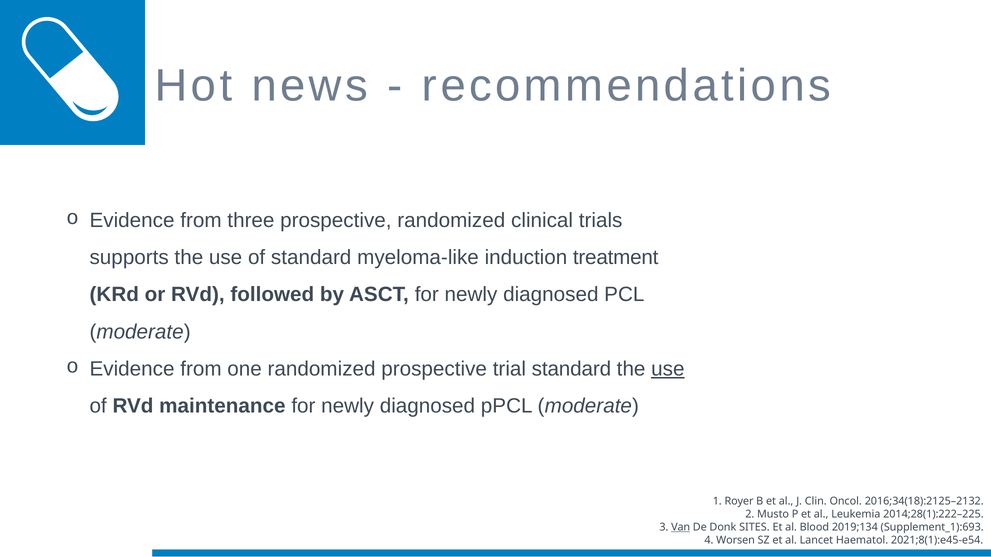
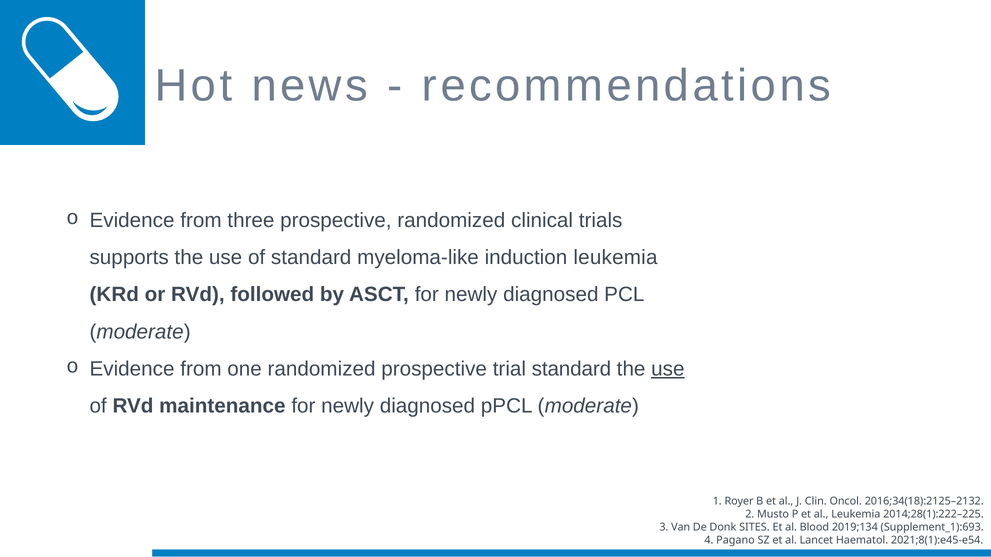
induction treatment: treatment -> leukemia
Van underline: present -> none
Worsen: Worsen -> Pagano
